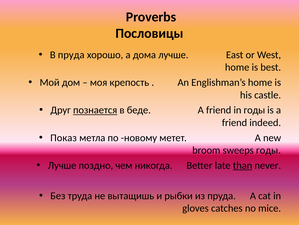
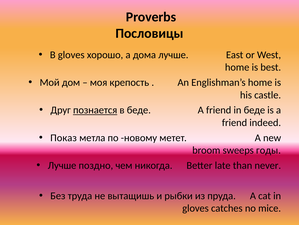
В пруда: пруда -> gloves
in годы: годы -> беде
than underline: present -> none
